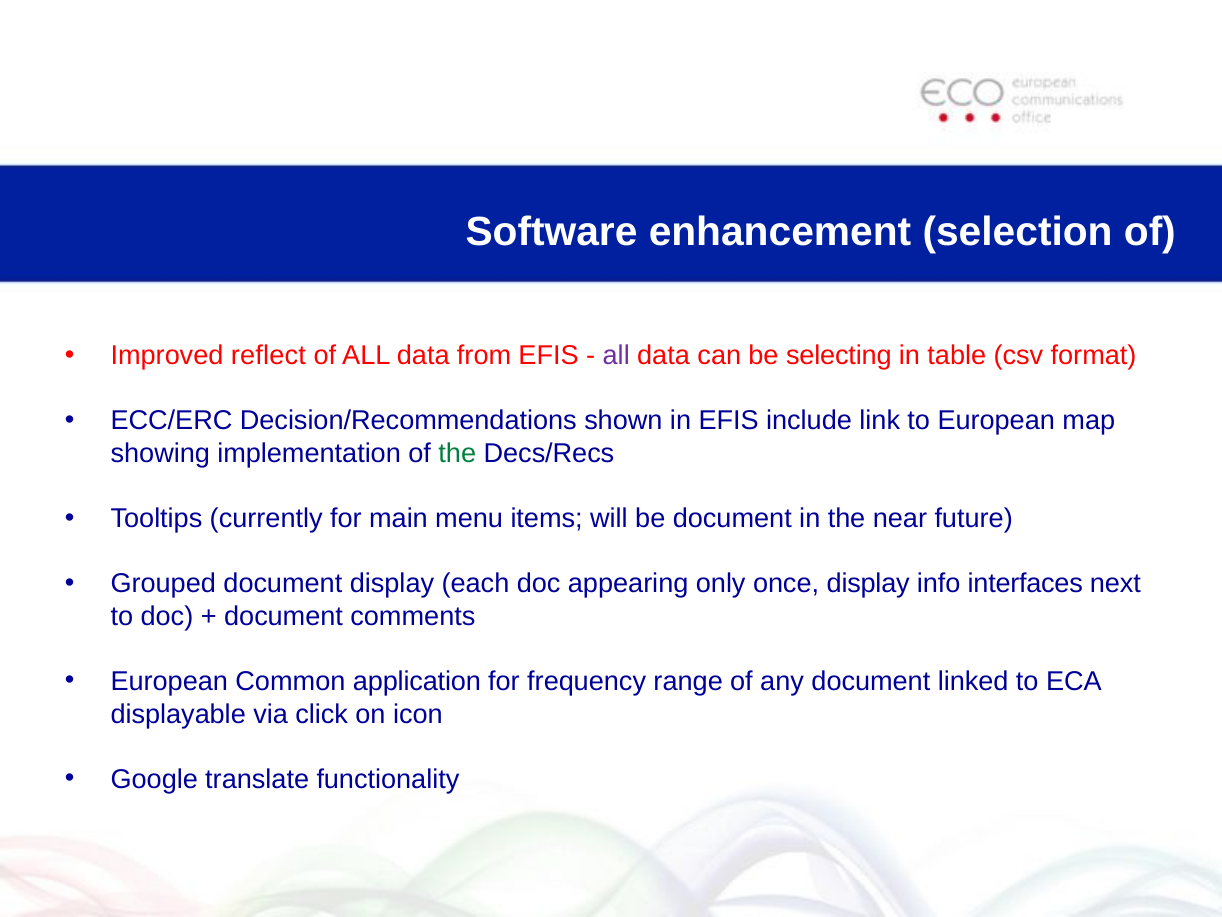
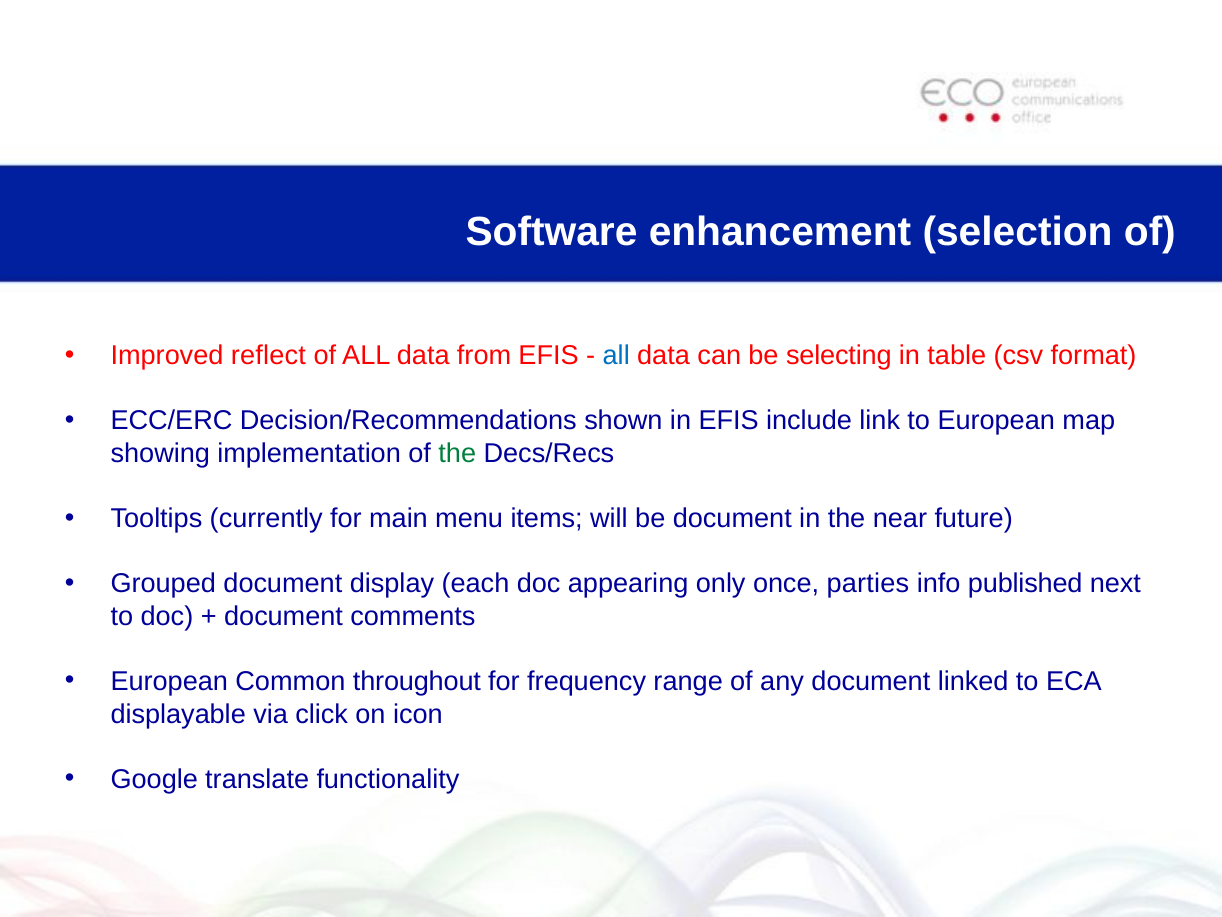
all at (616, 356) colour: purple -> blue
once display: display -> parties
interfaces: interfaces -> published
application: application -> throughout
